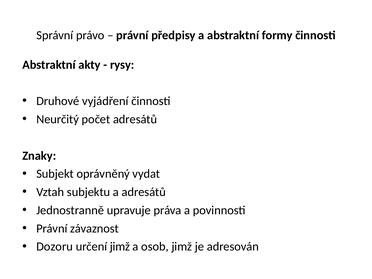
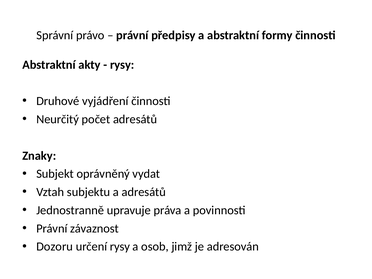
určení jimž: jimž -> rysy
